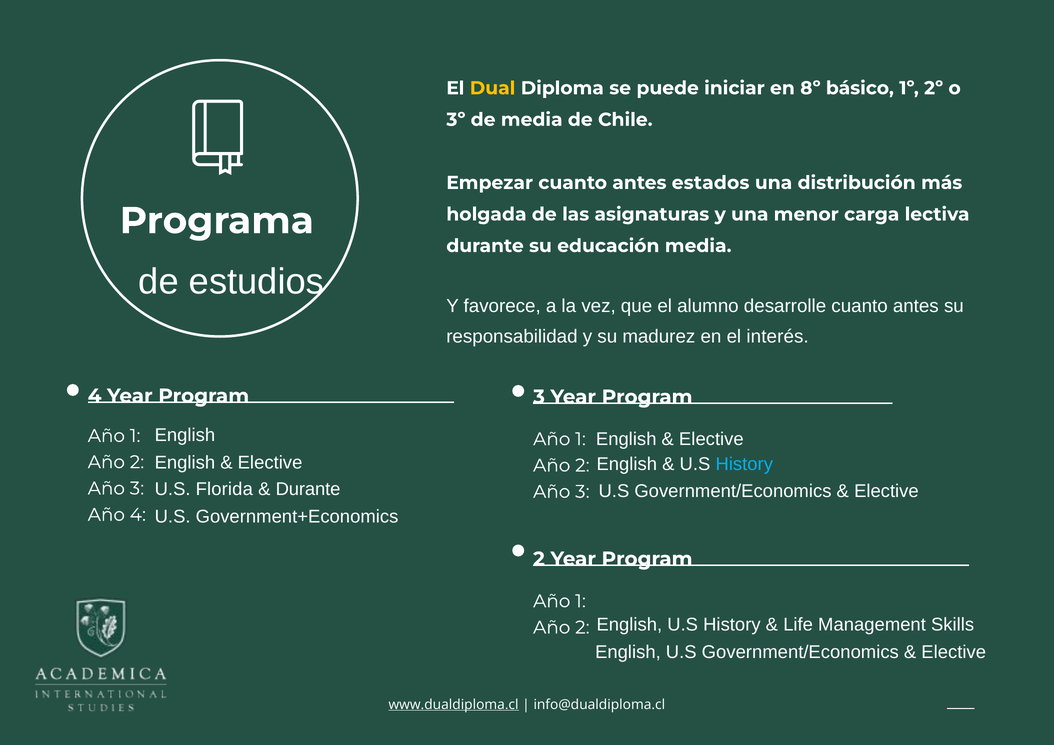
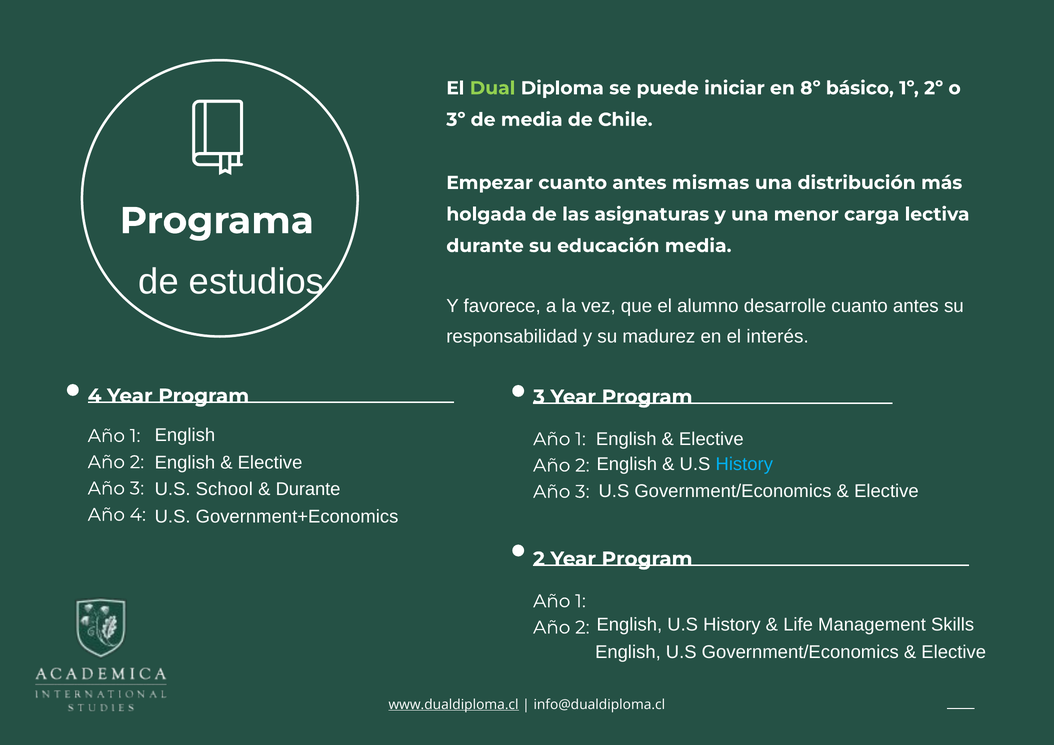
Dual colour: yellow -> light green
estados: estados -> mismas
Florida: Florida -> School
